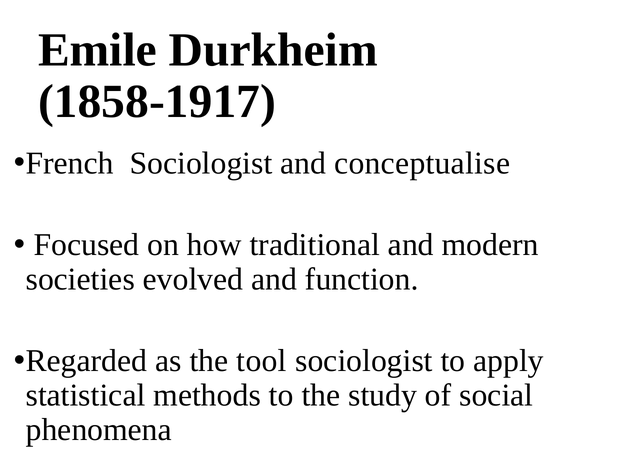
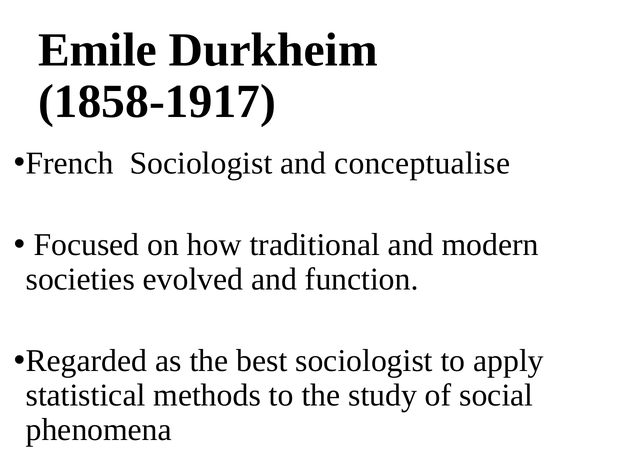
tool: tool -> best
